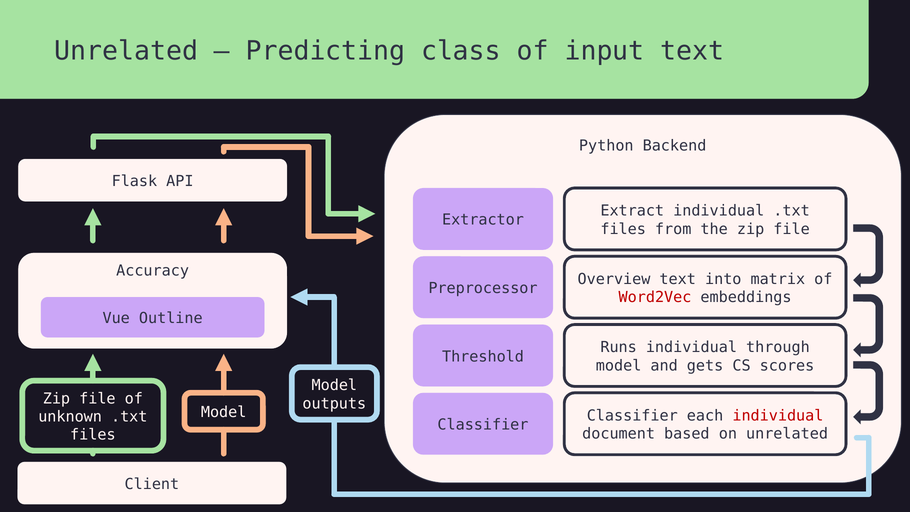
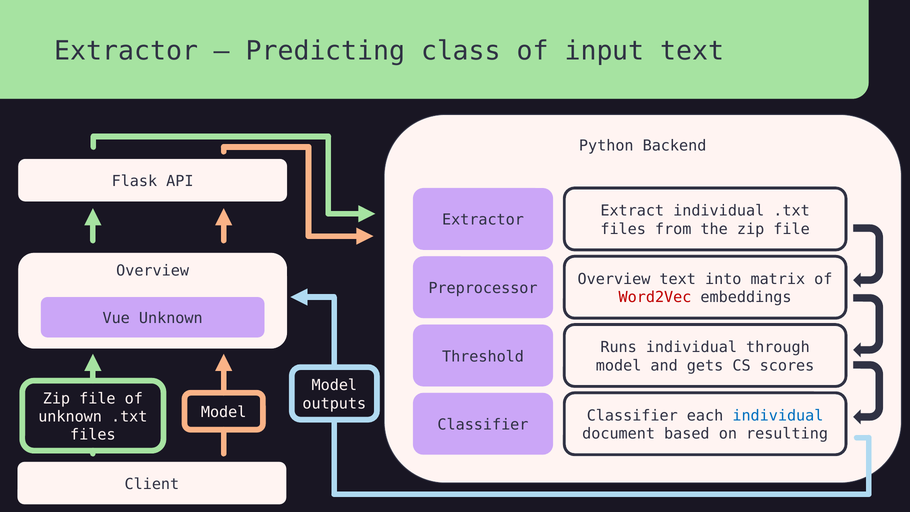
Unrelated at (126, 51): Unrelated -> Extractor
Accuracy at (153, 271): Accuracy -> Overview
Vue Outline: Outline -> Unknown
individual at (778, 416) colour: red -> blue
on unrelated: unrelated -> resulting
